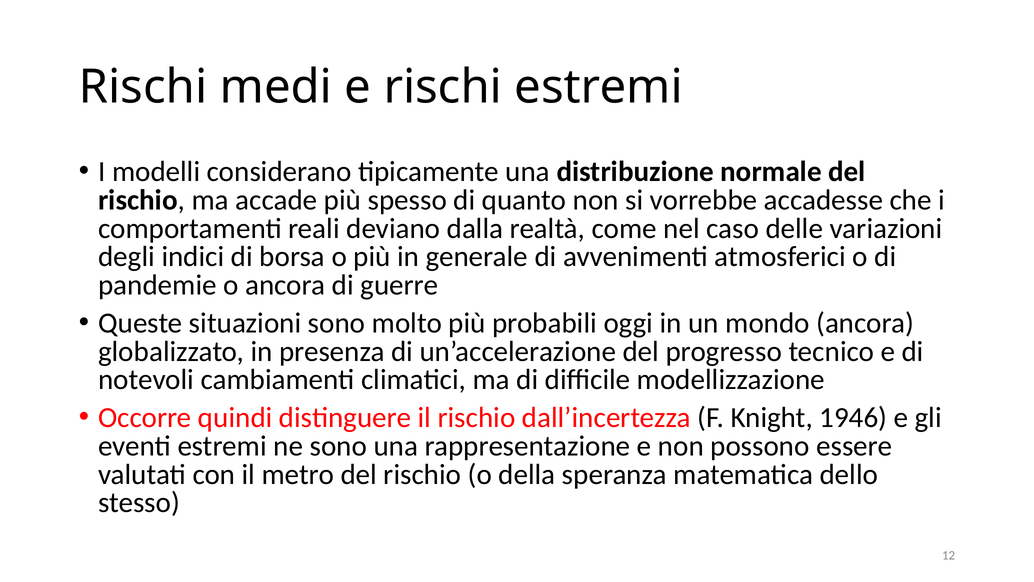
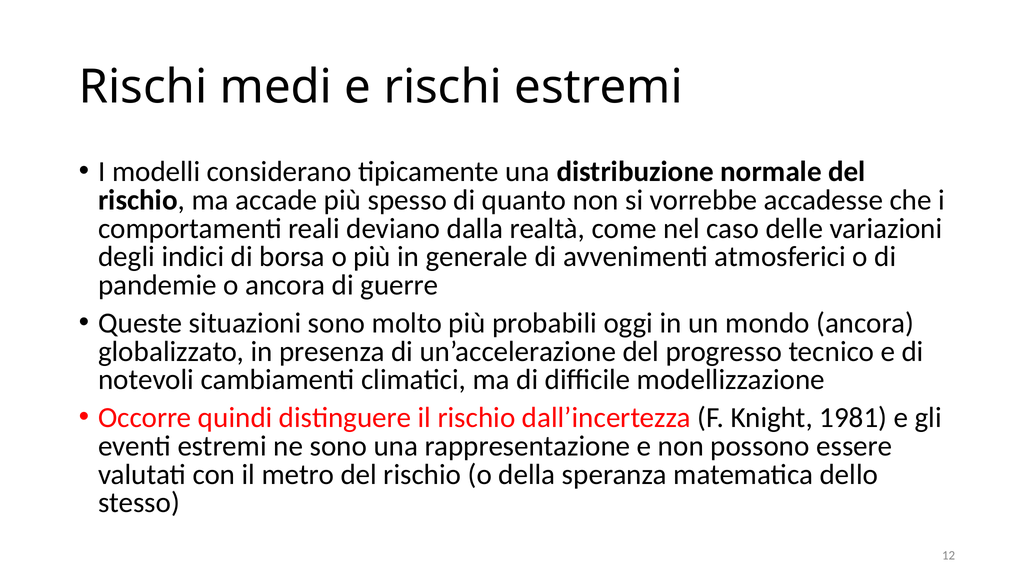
1946: 1946 -> 1981
